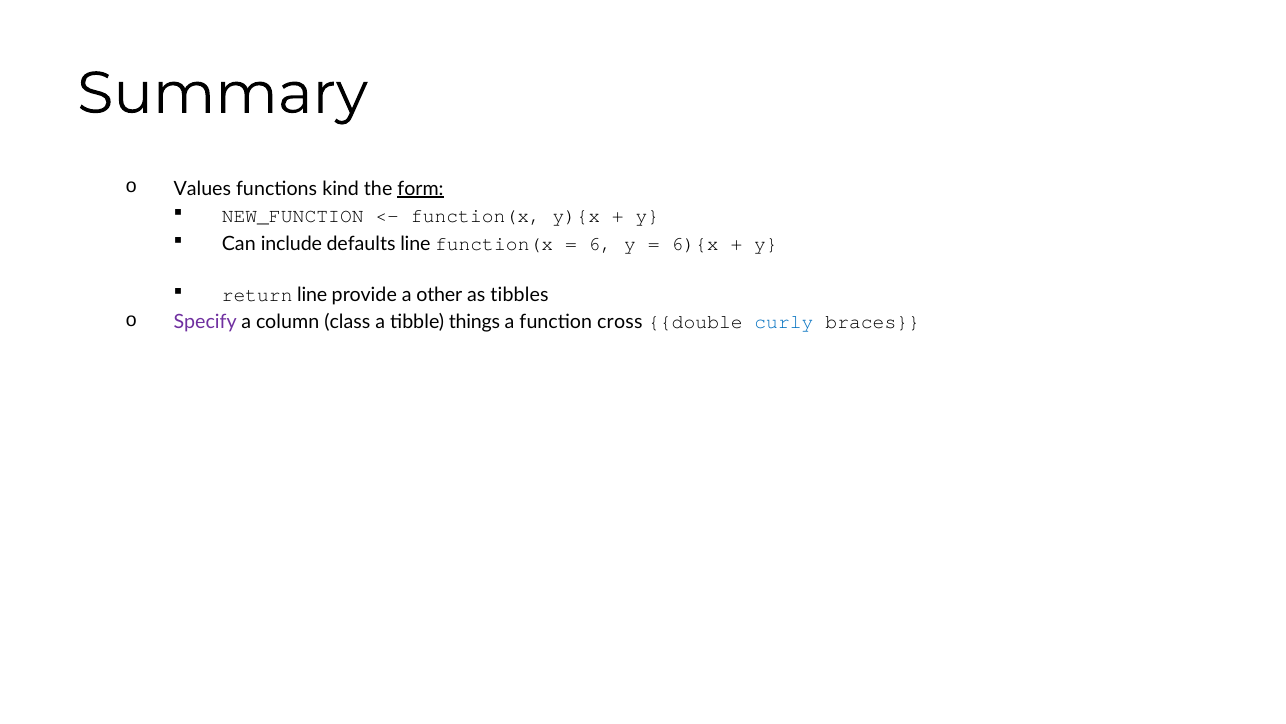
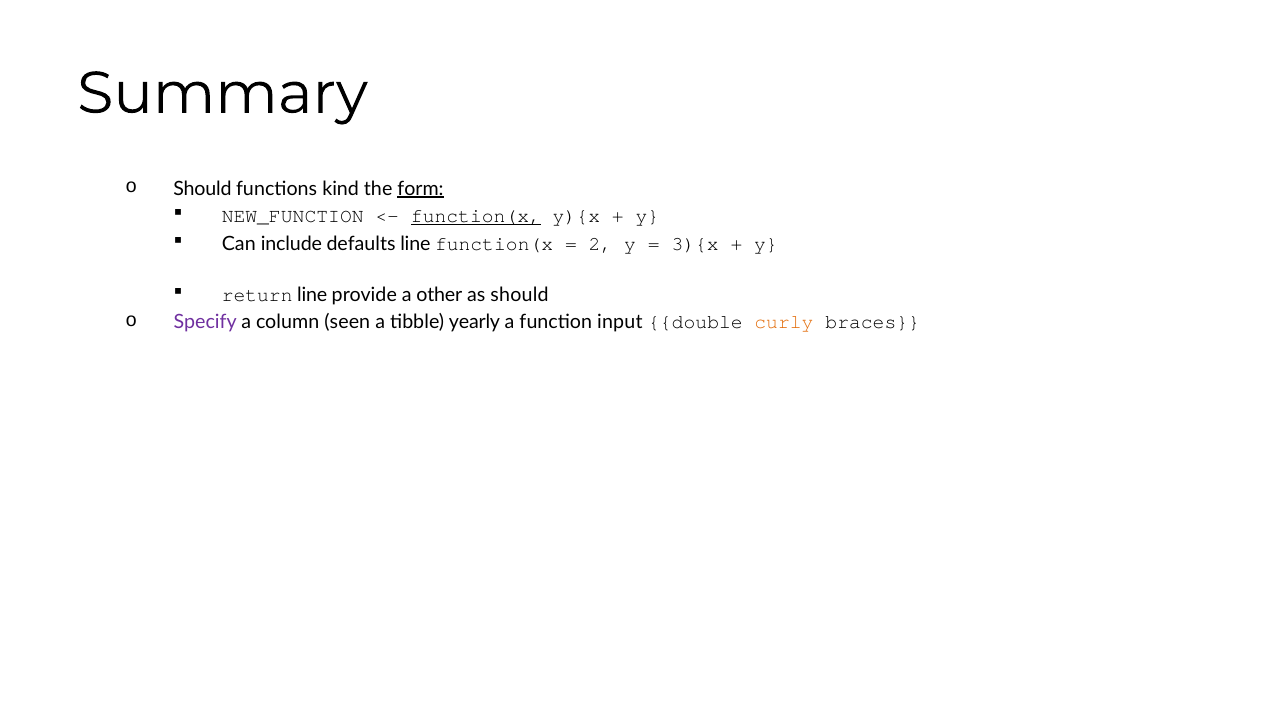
Values at (202, 188): Values -> Should
function(x at (476, 216) underline: none -> present
6: 6 -> 2
6){x: 6){x -> 3){x
as tibbles: tibbles -> should
class: class -> seen
things: things -> yearly
cross: cross -> input
curly colour: blue -> orange
